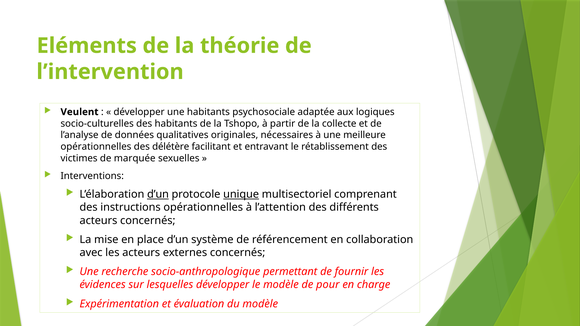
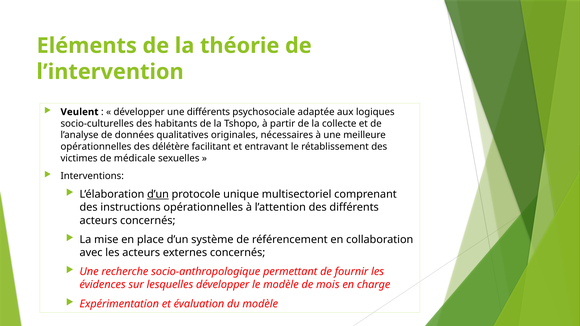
une habitants: habitants -> différents
marquée: marquée -> médicale
unique underline: present -> none
pour: pour -> mois
